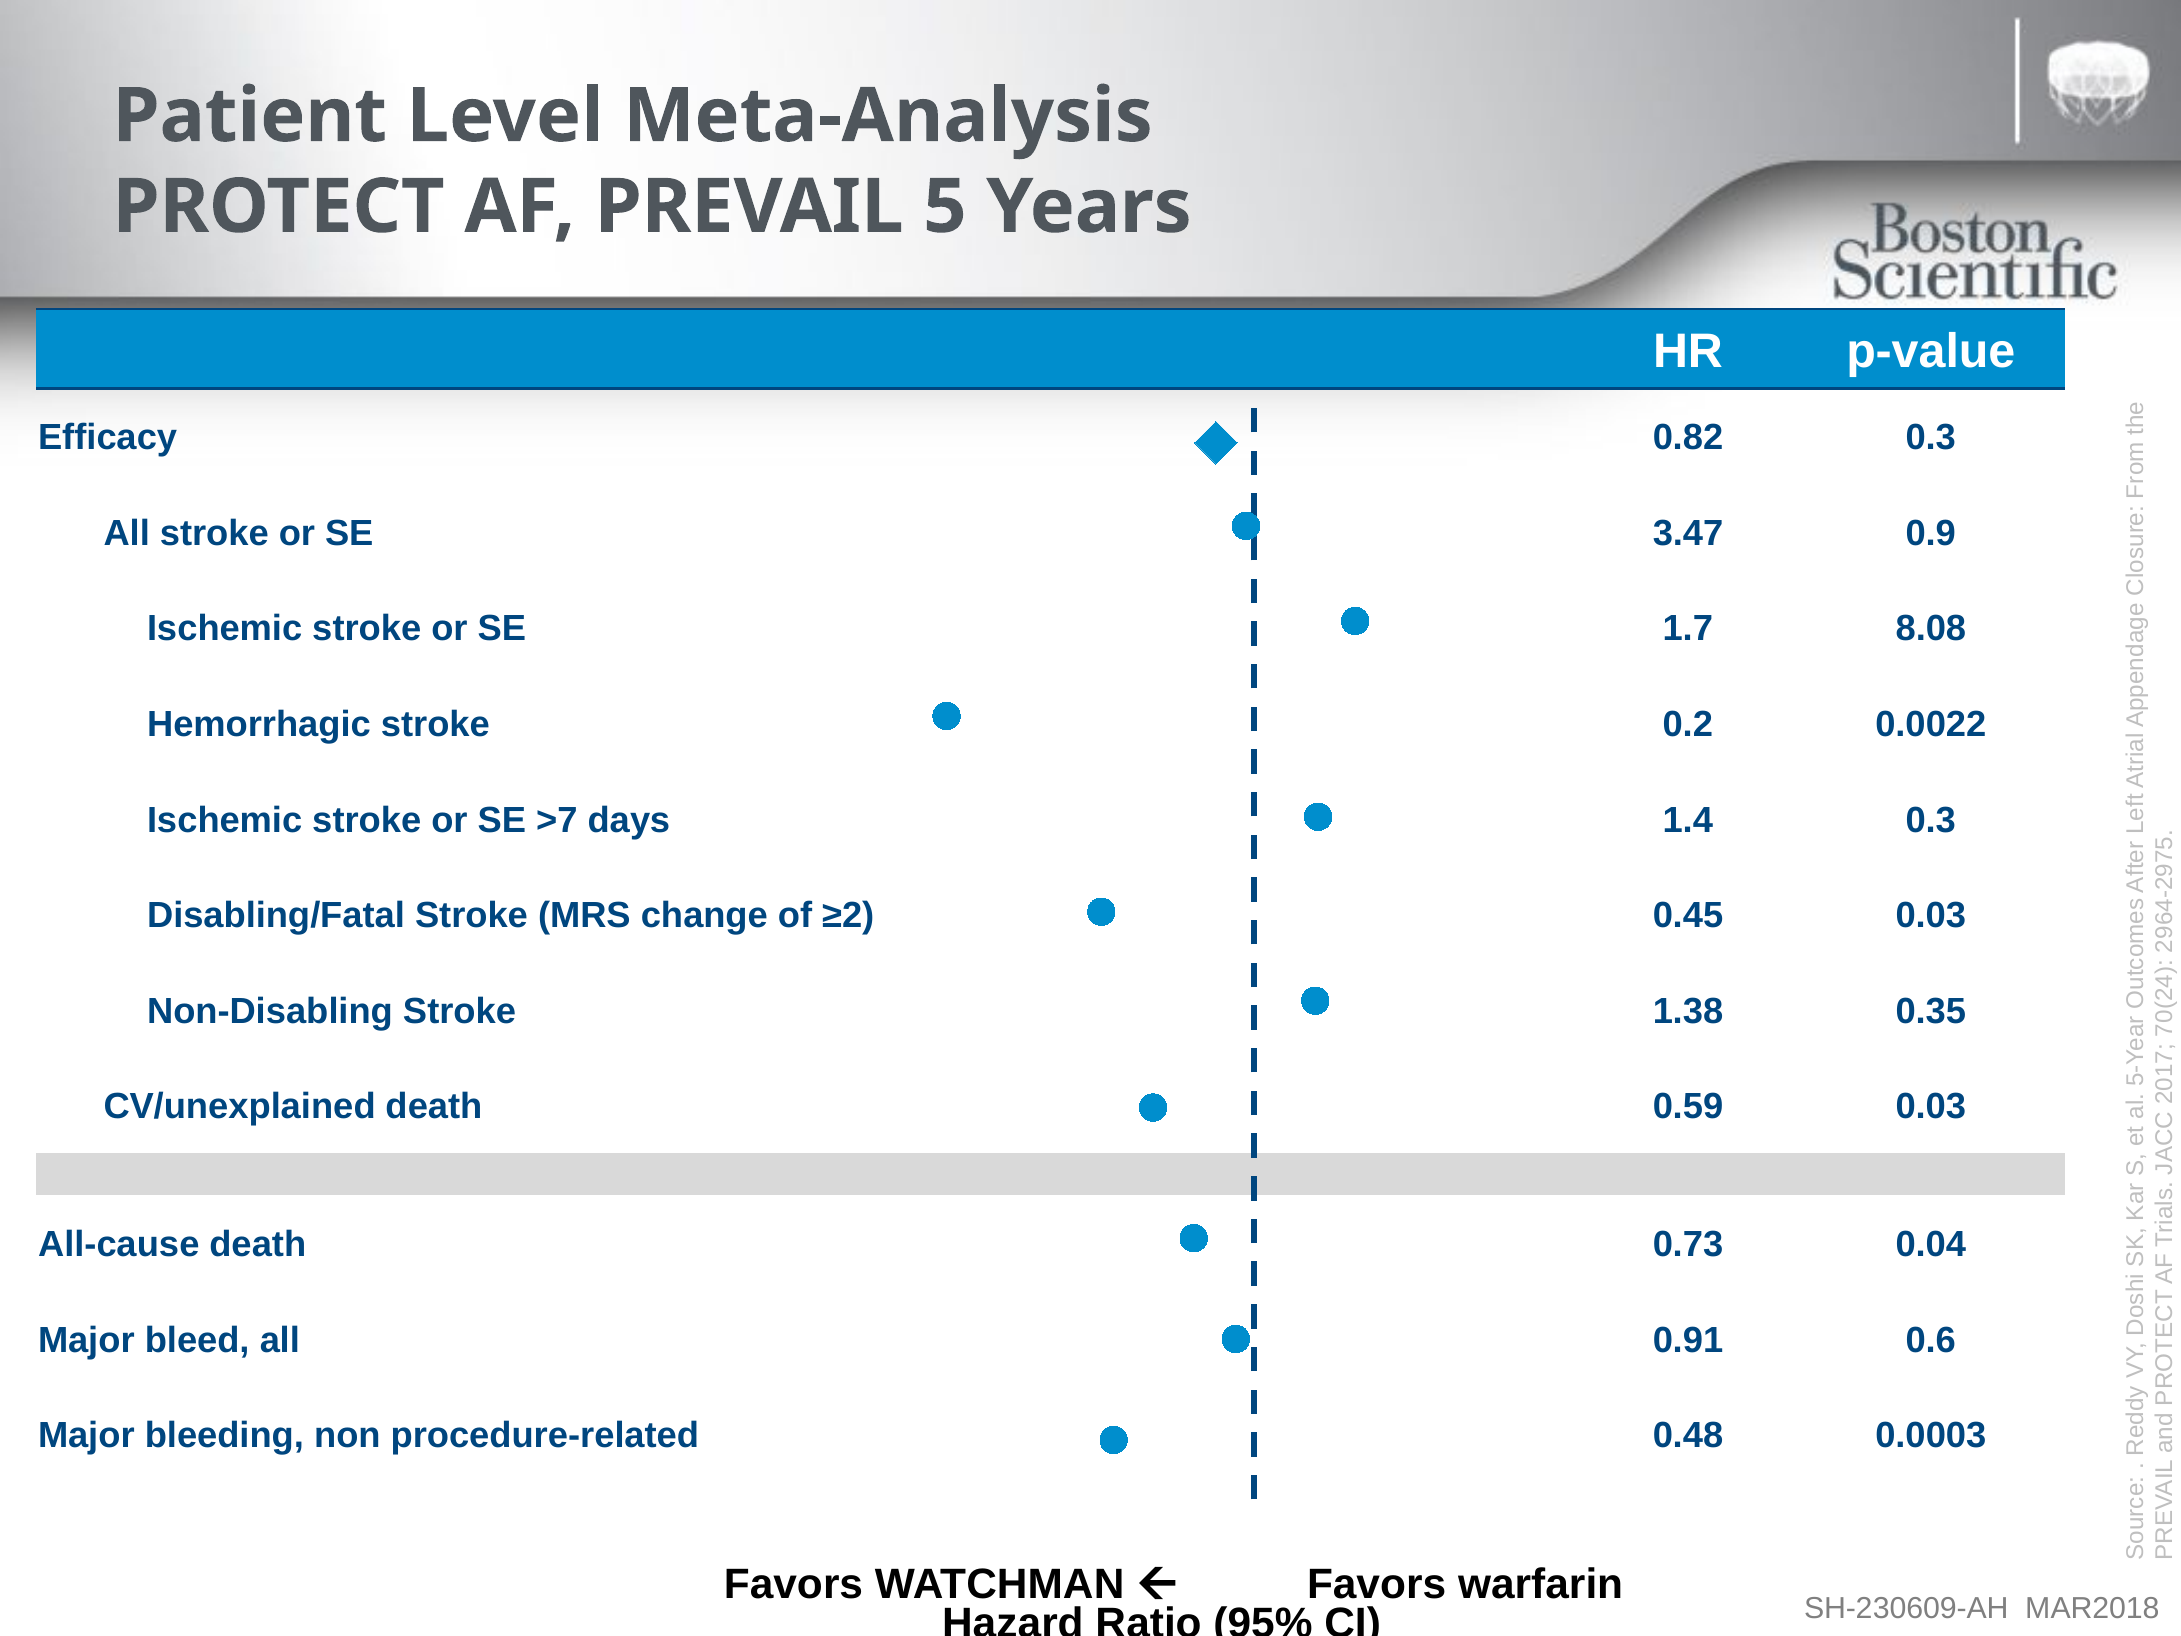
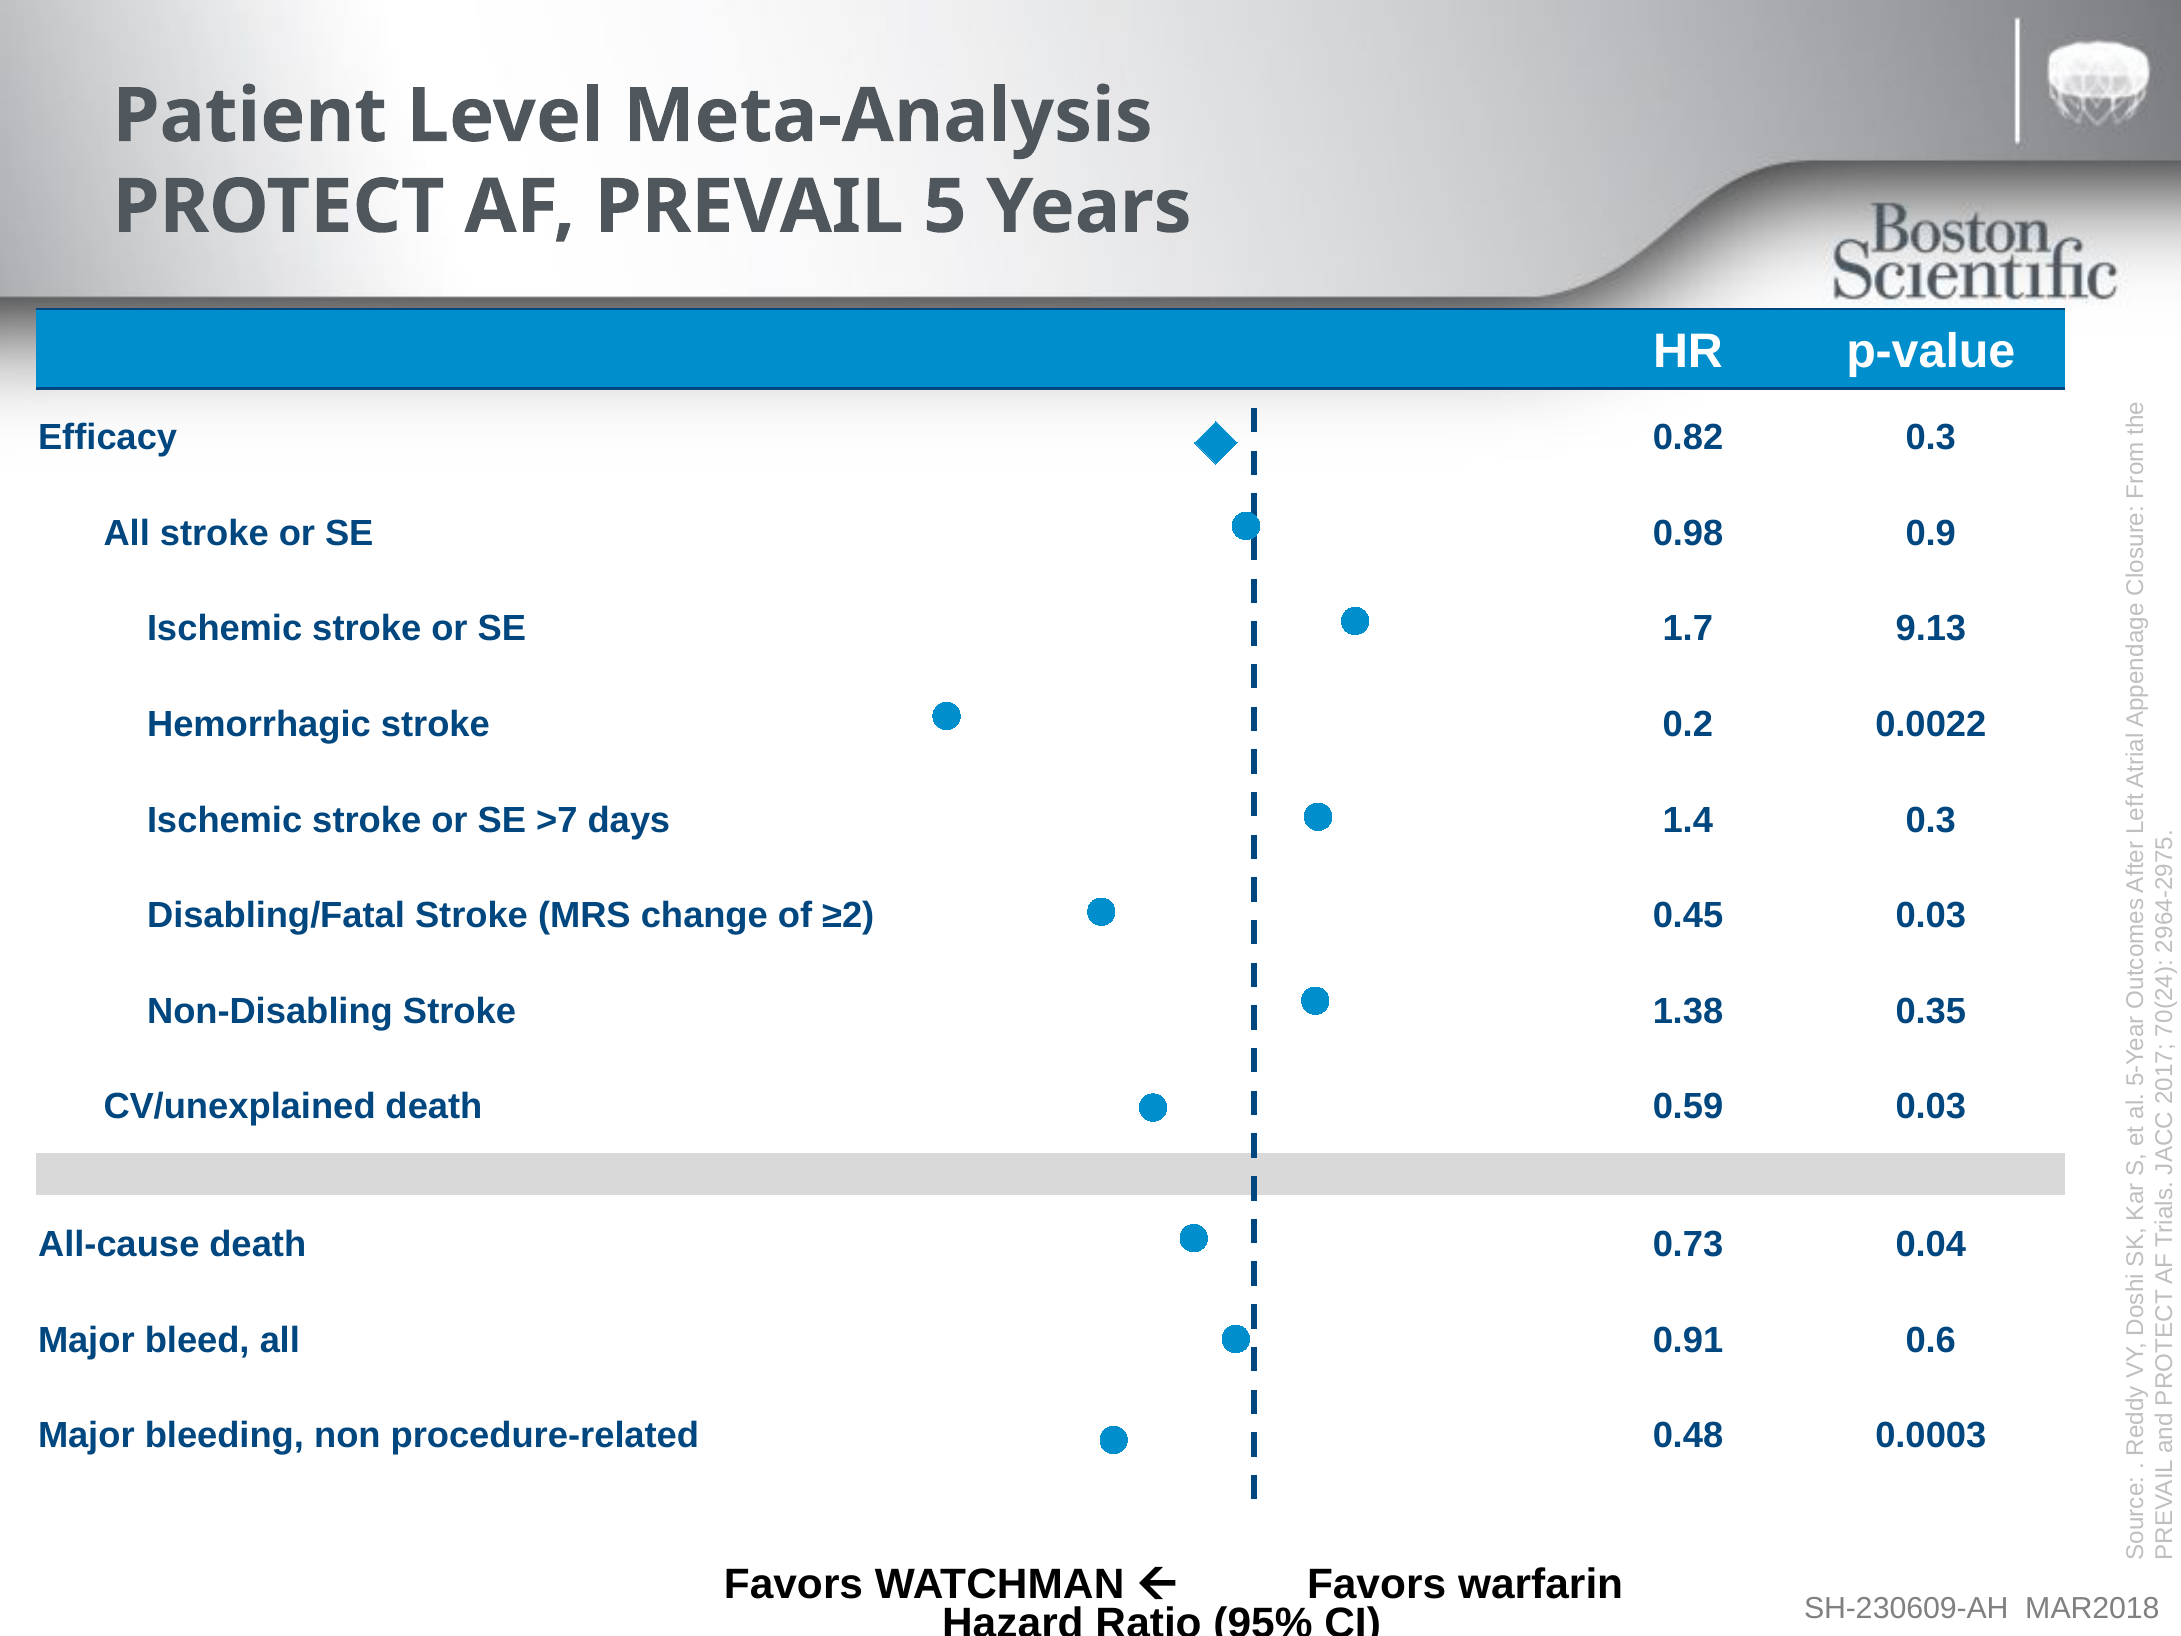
3.47: 3.47 -> 0.98
8.08: 8.08 -> 9.13
